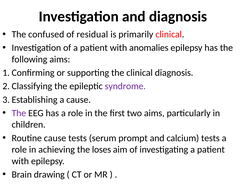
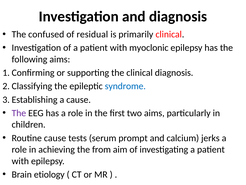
anomalies: anomalies -> myoclonic
syndrome colour: purple -> blue
calcium tests: tests -> jerks
loses: loses -> from
drawing: drawing -> etiology
